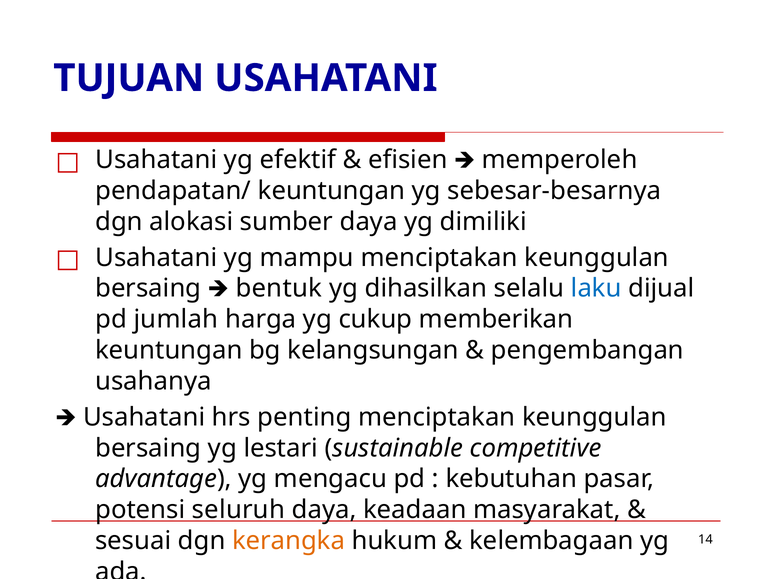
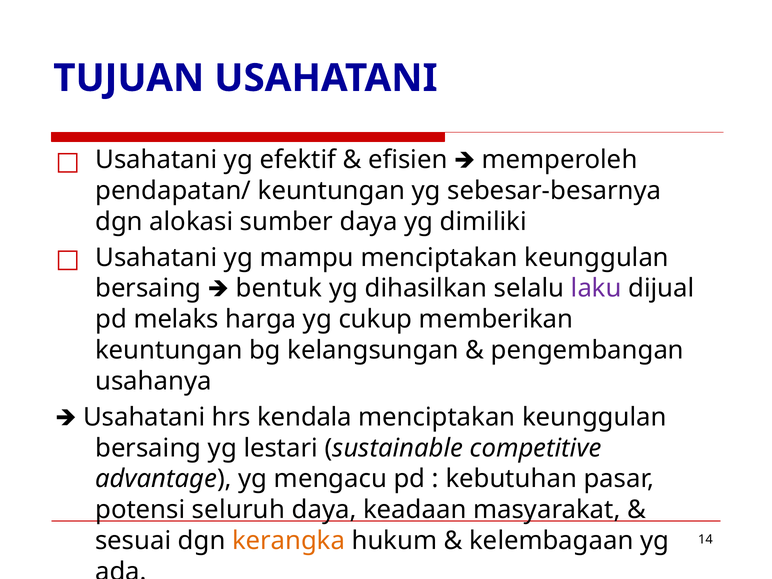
laku colour: blue -> purple
jumlah: jumlah -> melaks
penting: penting -> kendala
